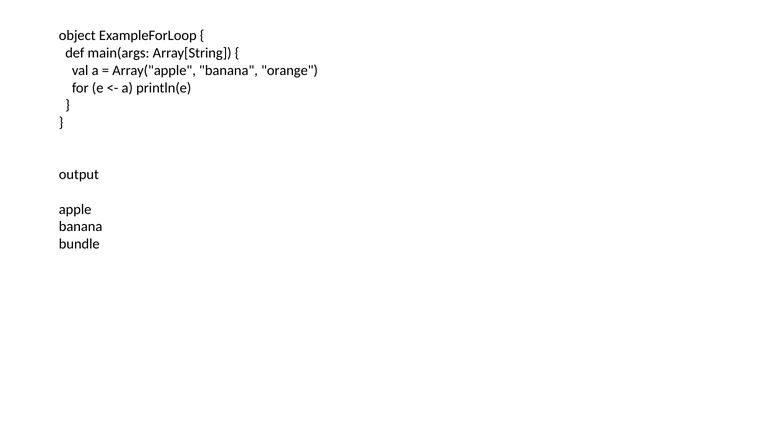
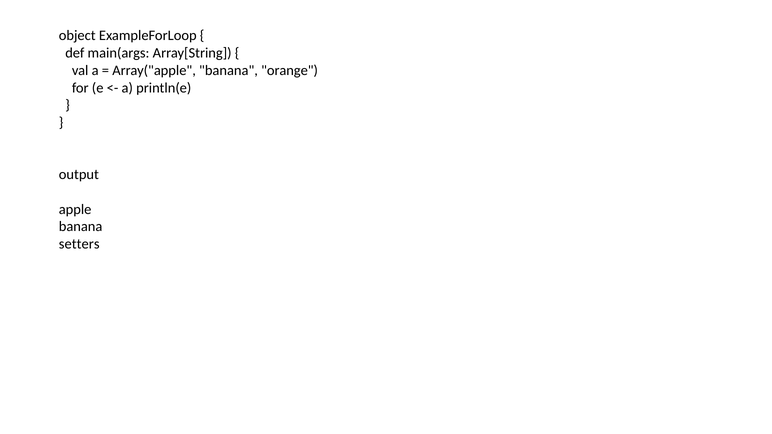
bundle: bundle -> setters
